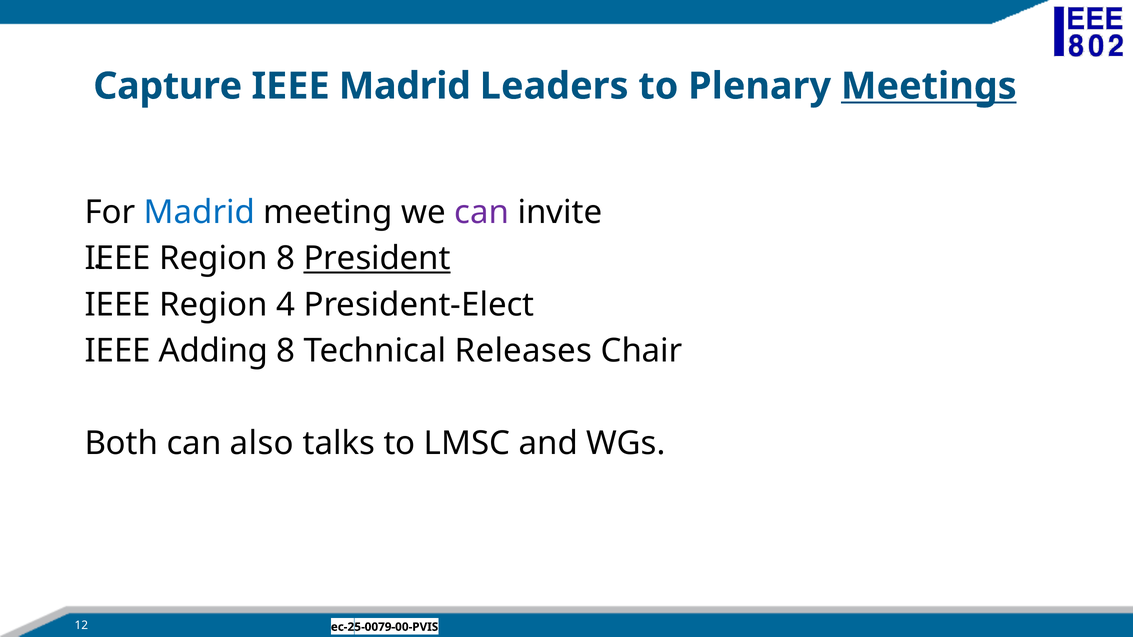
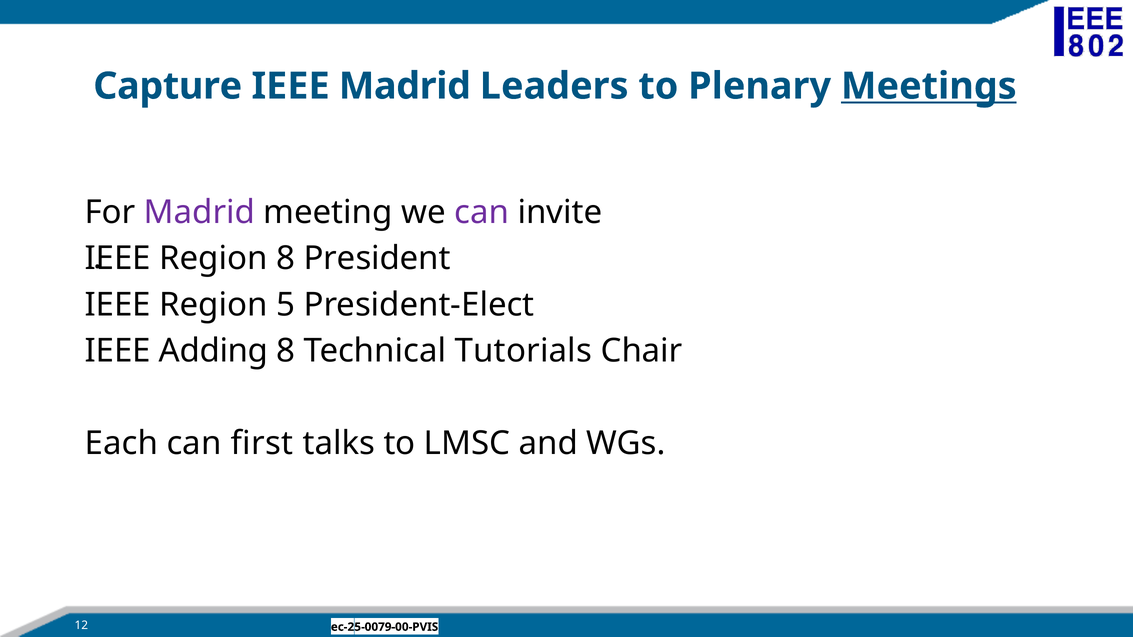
Madrid at (199, 212) colour: blue -> purple
President underline: present -> none
4: 4 -> 5
Releases: Releases -> Tutorials
Both: Both -> Each
also: also -> first
